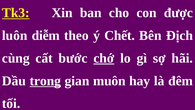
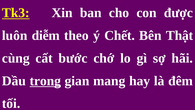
Địch: Địch -> Thật
chớ underline: present -> none
muôn: muôn -> mang
